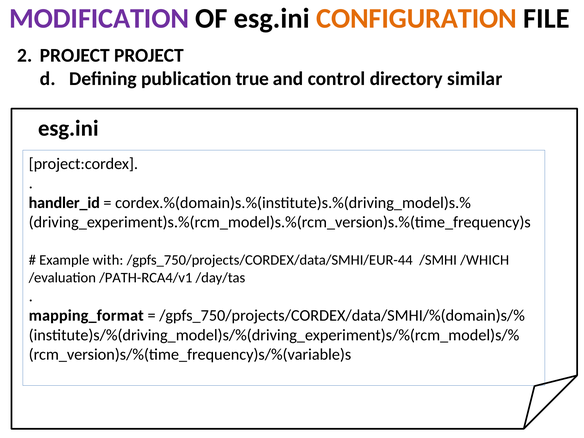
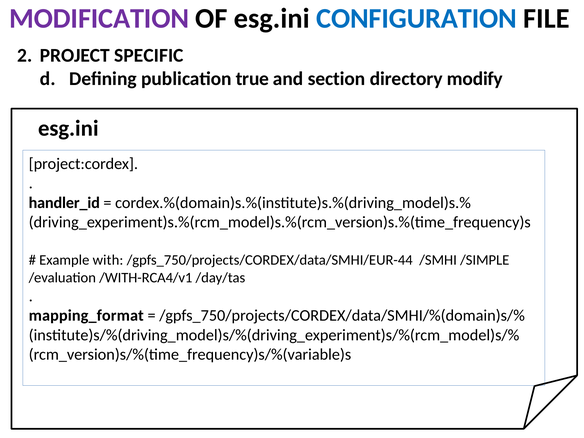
CONFIGURATION colour: orange -> blue
PROJECT PROJECT: PROJECT -> SPECIFIC
control: control -> section
similar: similar -> modify
/WHICH: /WHICH -> /SIMPLE
/PATH-RCA4/v1: /PATH-RCA4/v1 -> /WITH-RCA4/v1
